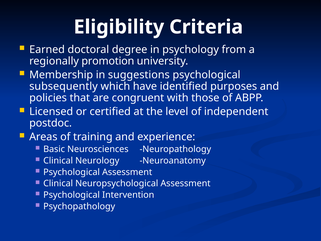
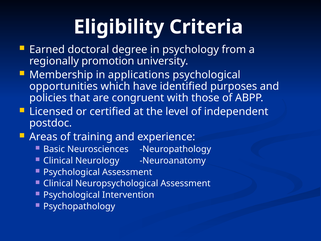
suggestions: suggestions -> applications
subsequently: subsequently -> opportunities
